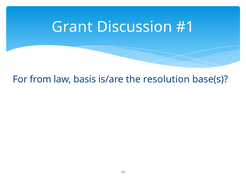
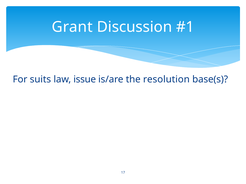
from: from -> suits
basis: basis -> issue
